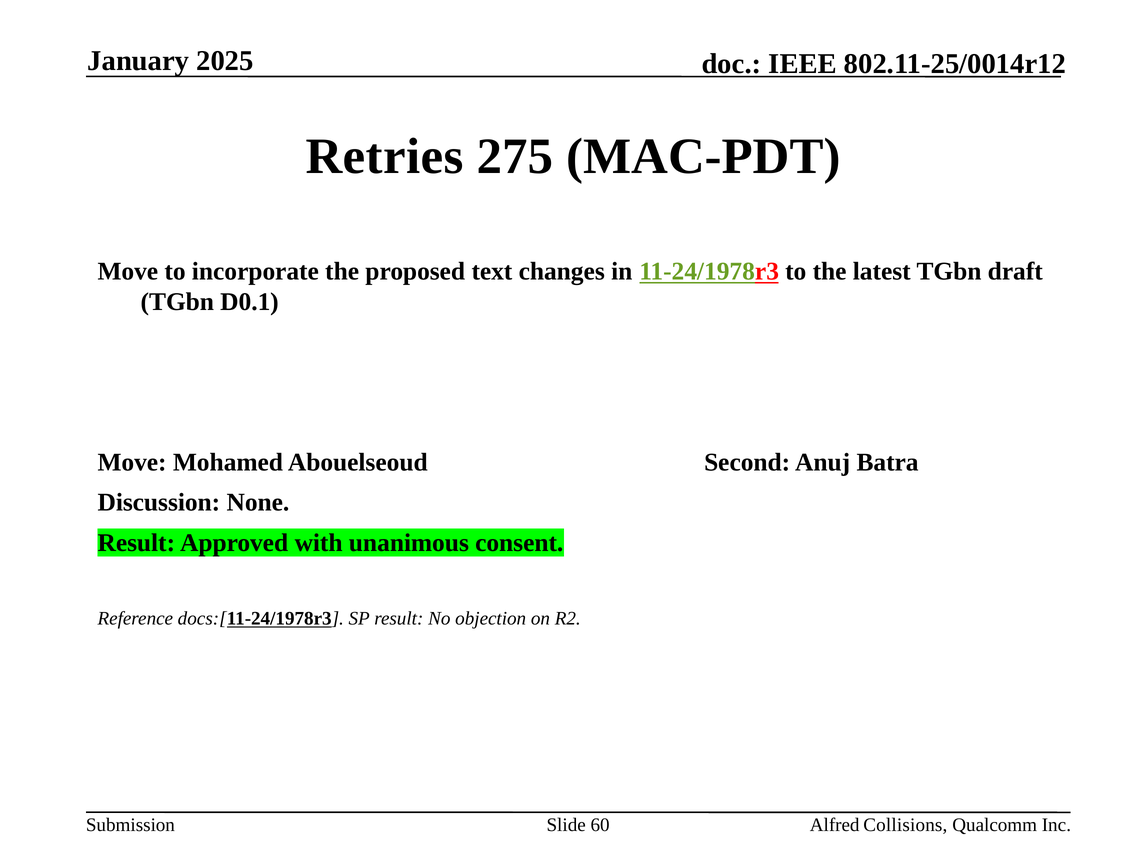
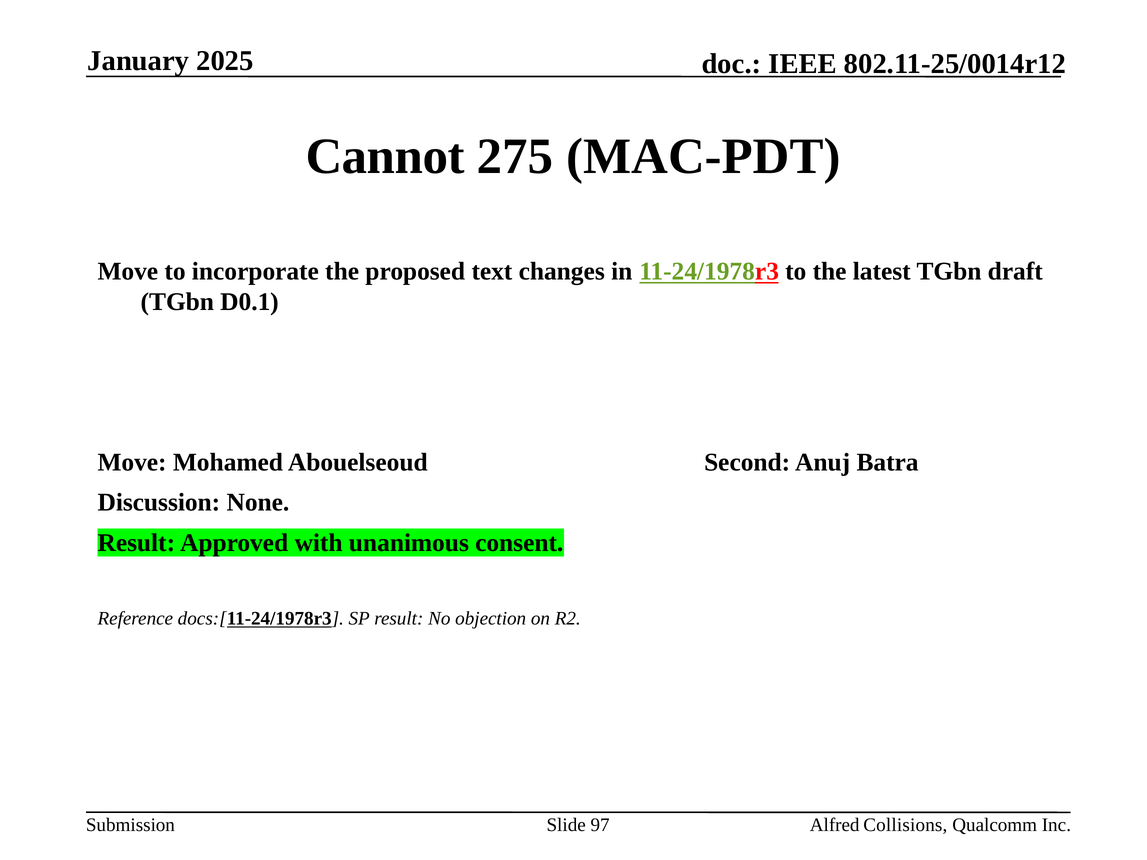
Retries: Retries -> Cannot
60: 60 -> 97
